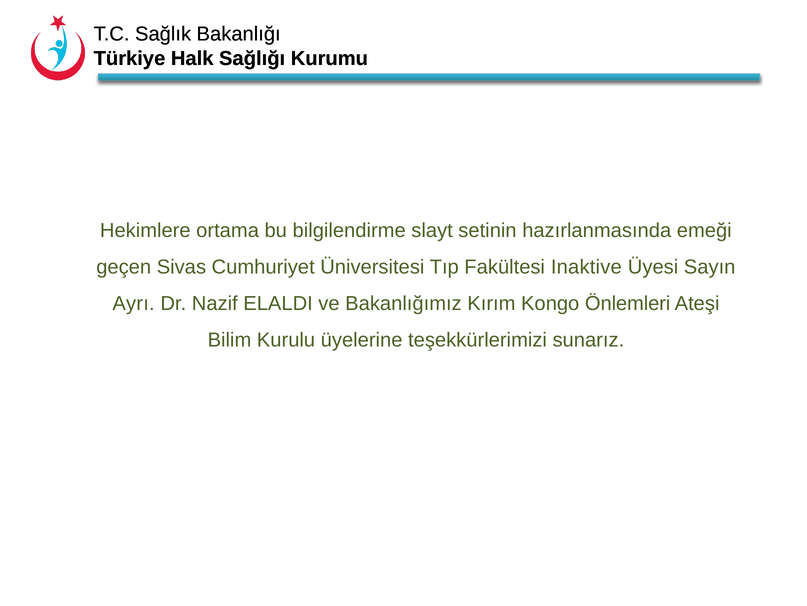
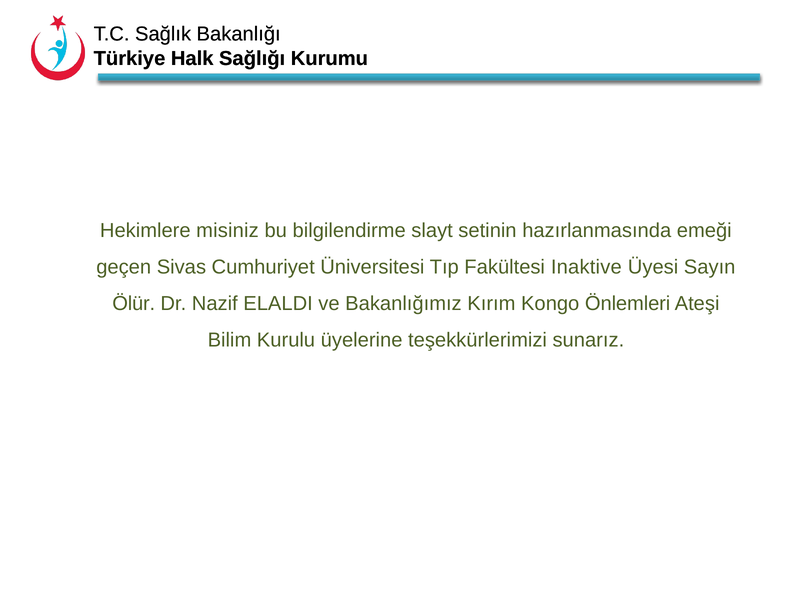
ortama: ortama -> misiniz
Ayrı: Ayrı -> Ölür
